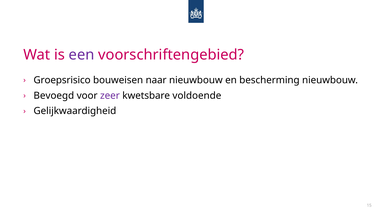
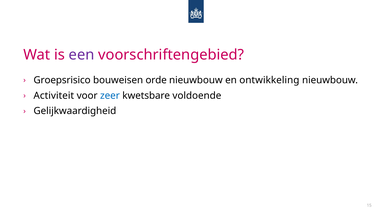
naar: naar -> orde
bescherming: bescherming -> ontwikkeling
Bevoegd: Bevoegd -> Activiteit
zeer colour: purple -> blue
